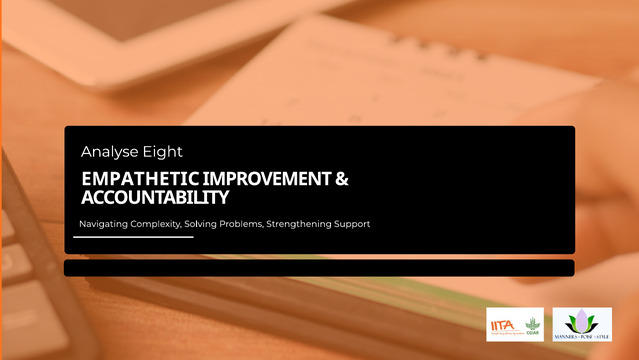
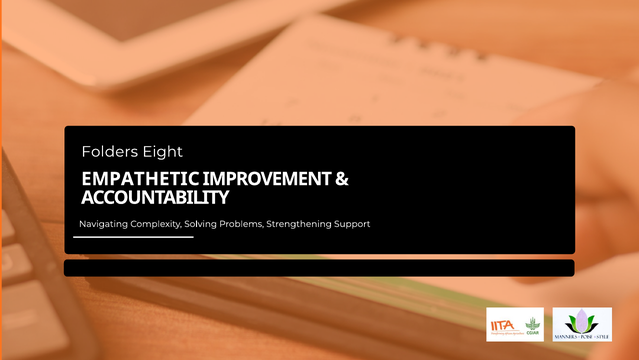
Analyse: Analyse -> Folders
